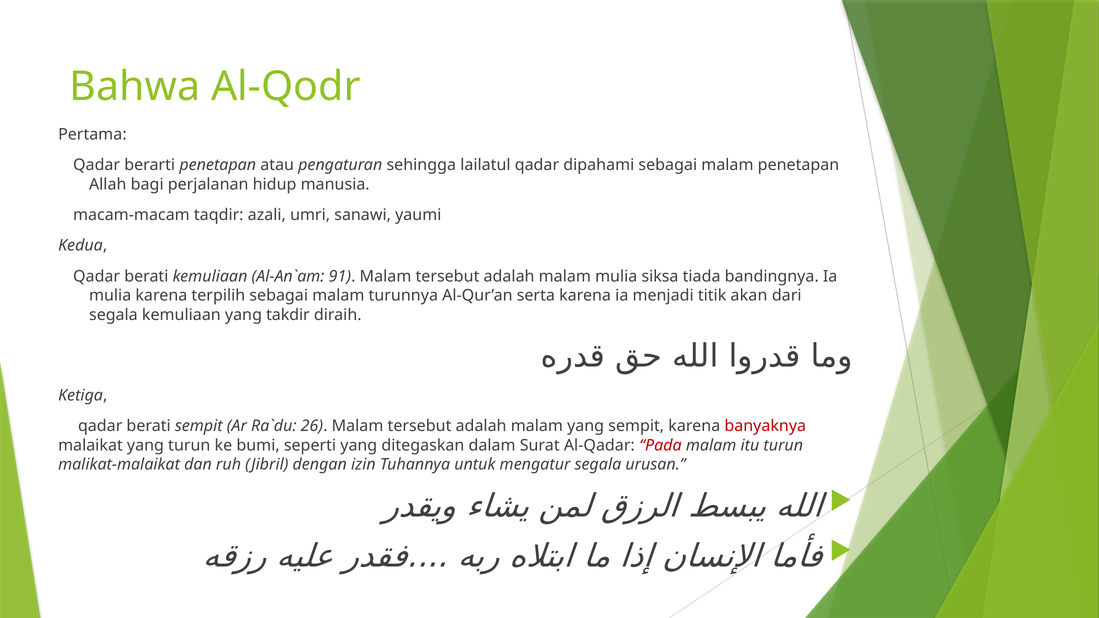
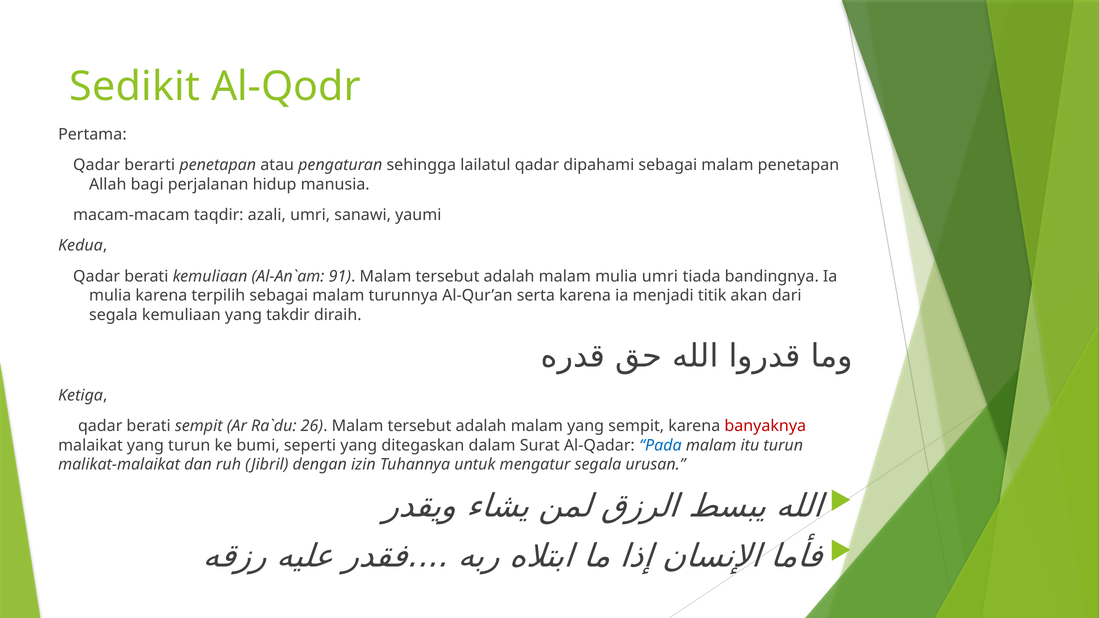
Bahwa: Bahwa -> Sedikit
mulia siksa: siksa -> umri
Pada colour: red -> blue
